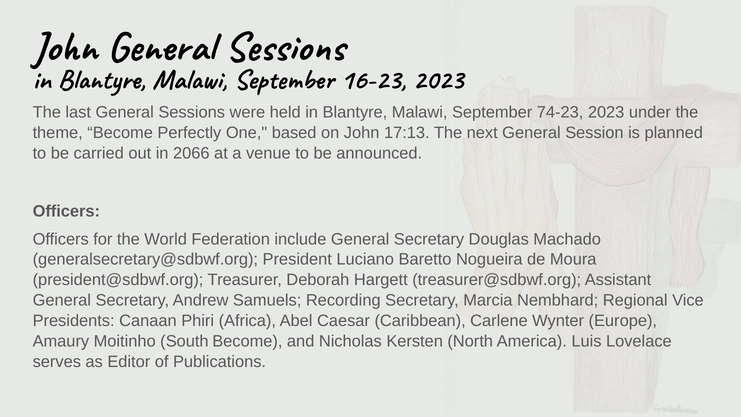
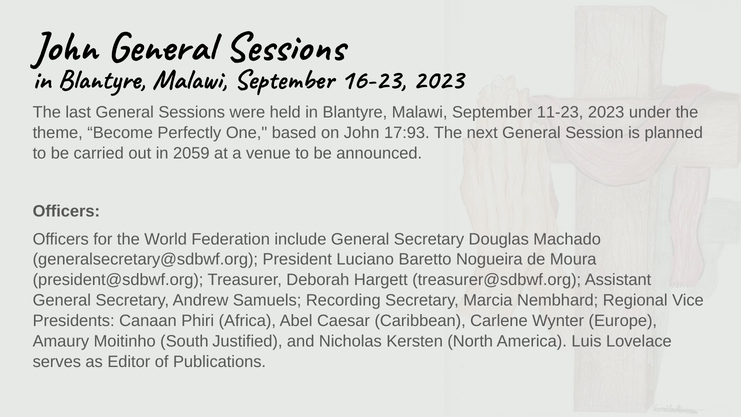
74-23: 74-23 -> 11-23
17:13: 17:13 -> 17:93
2066: 2066 -> 2059
South Become: Become -> Justified
